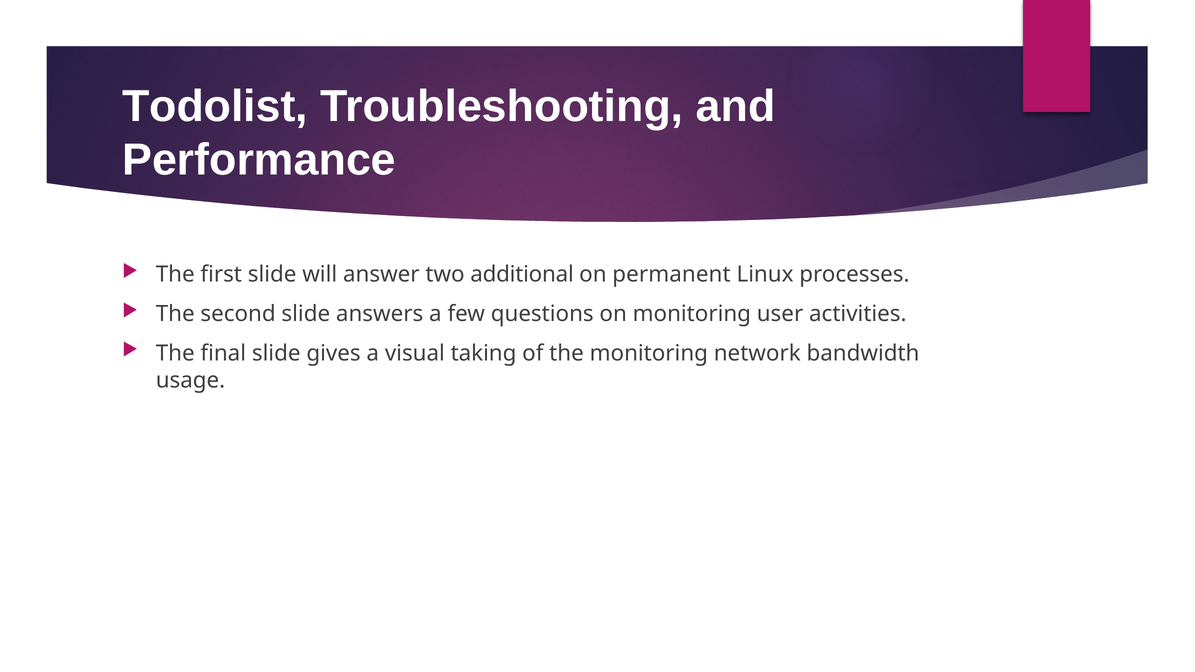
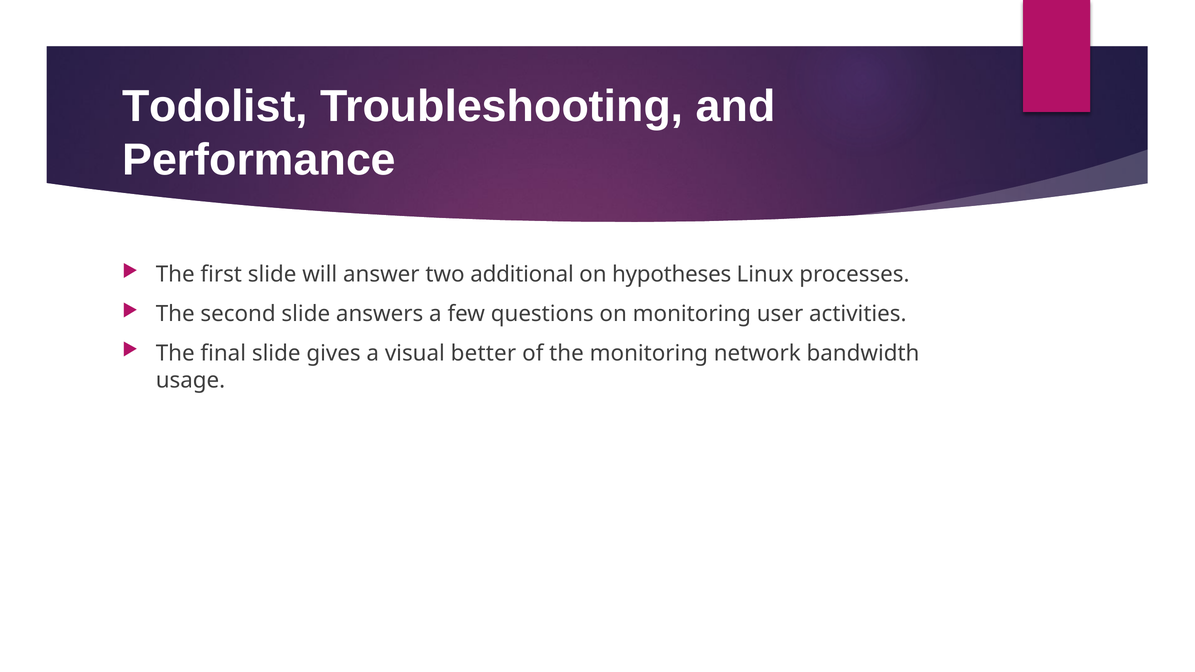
permanent: permanent -> hypotheses
taking: taking -> better
